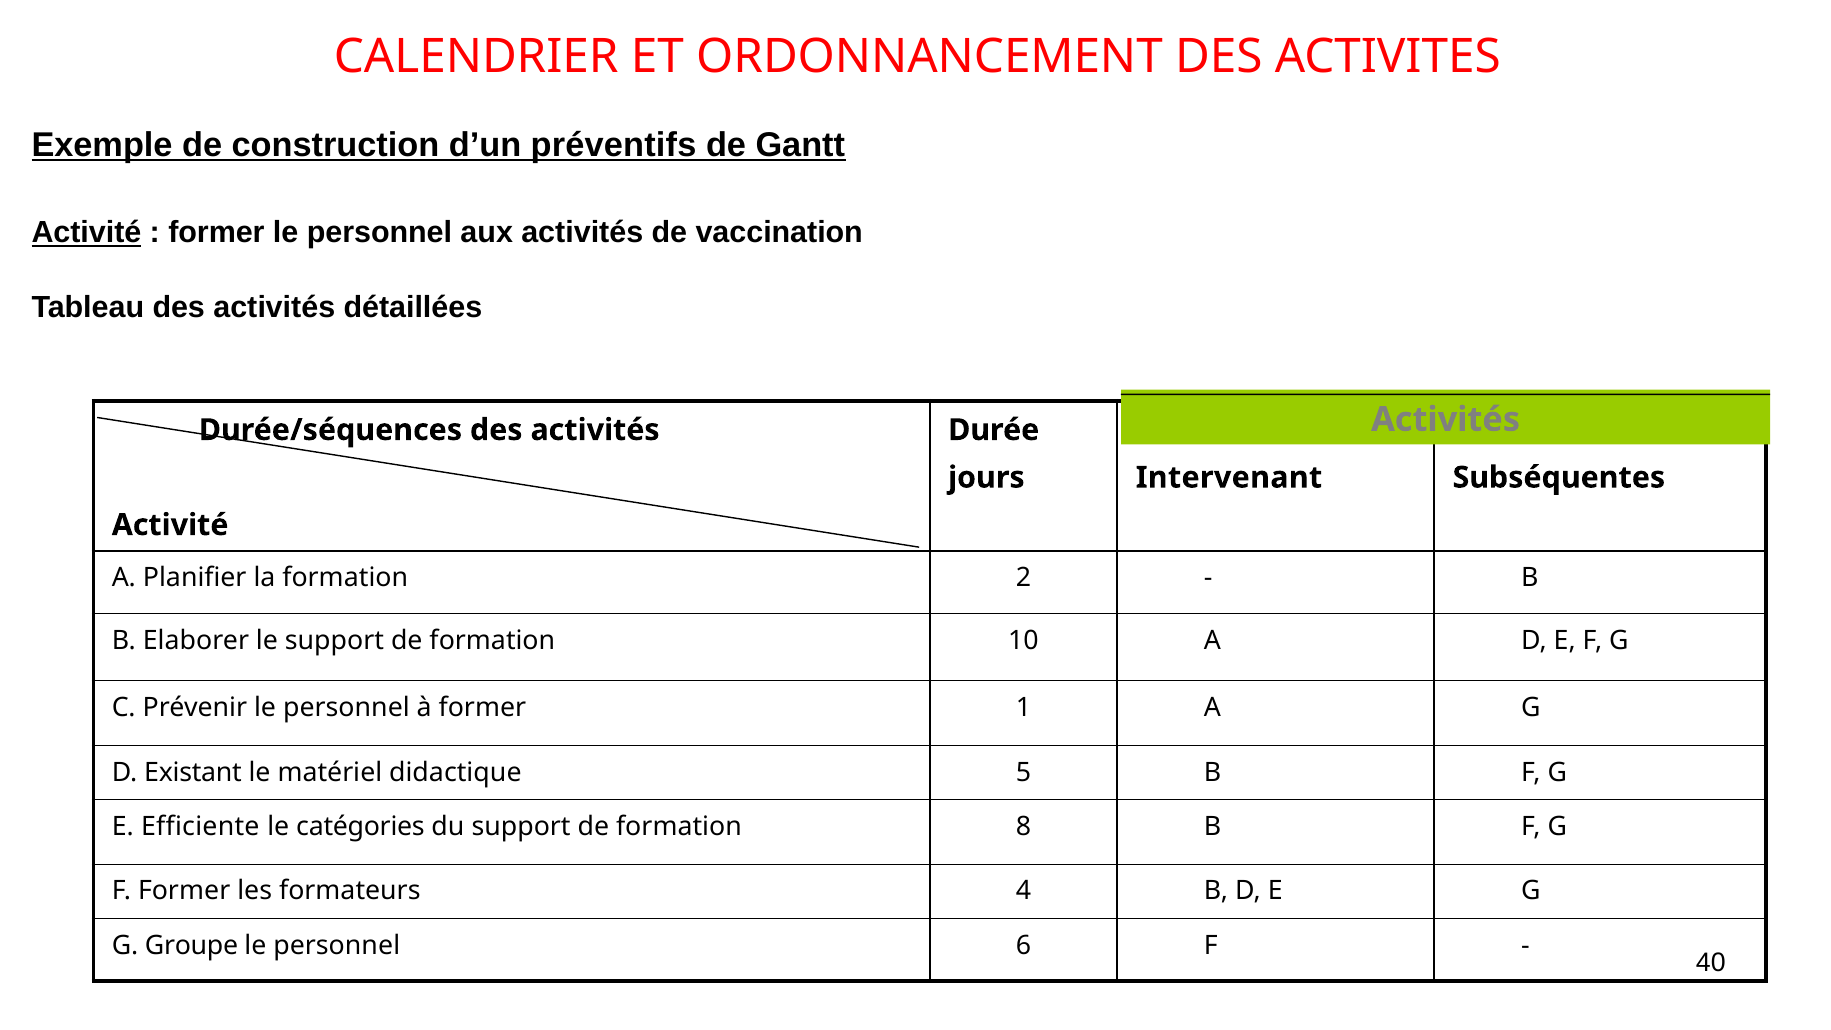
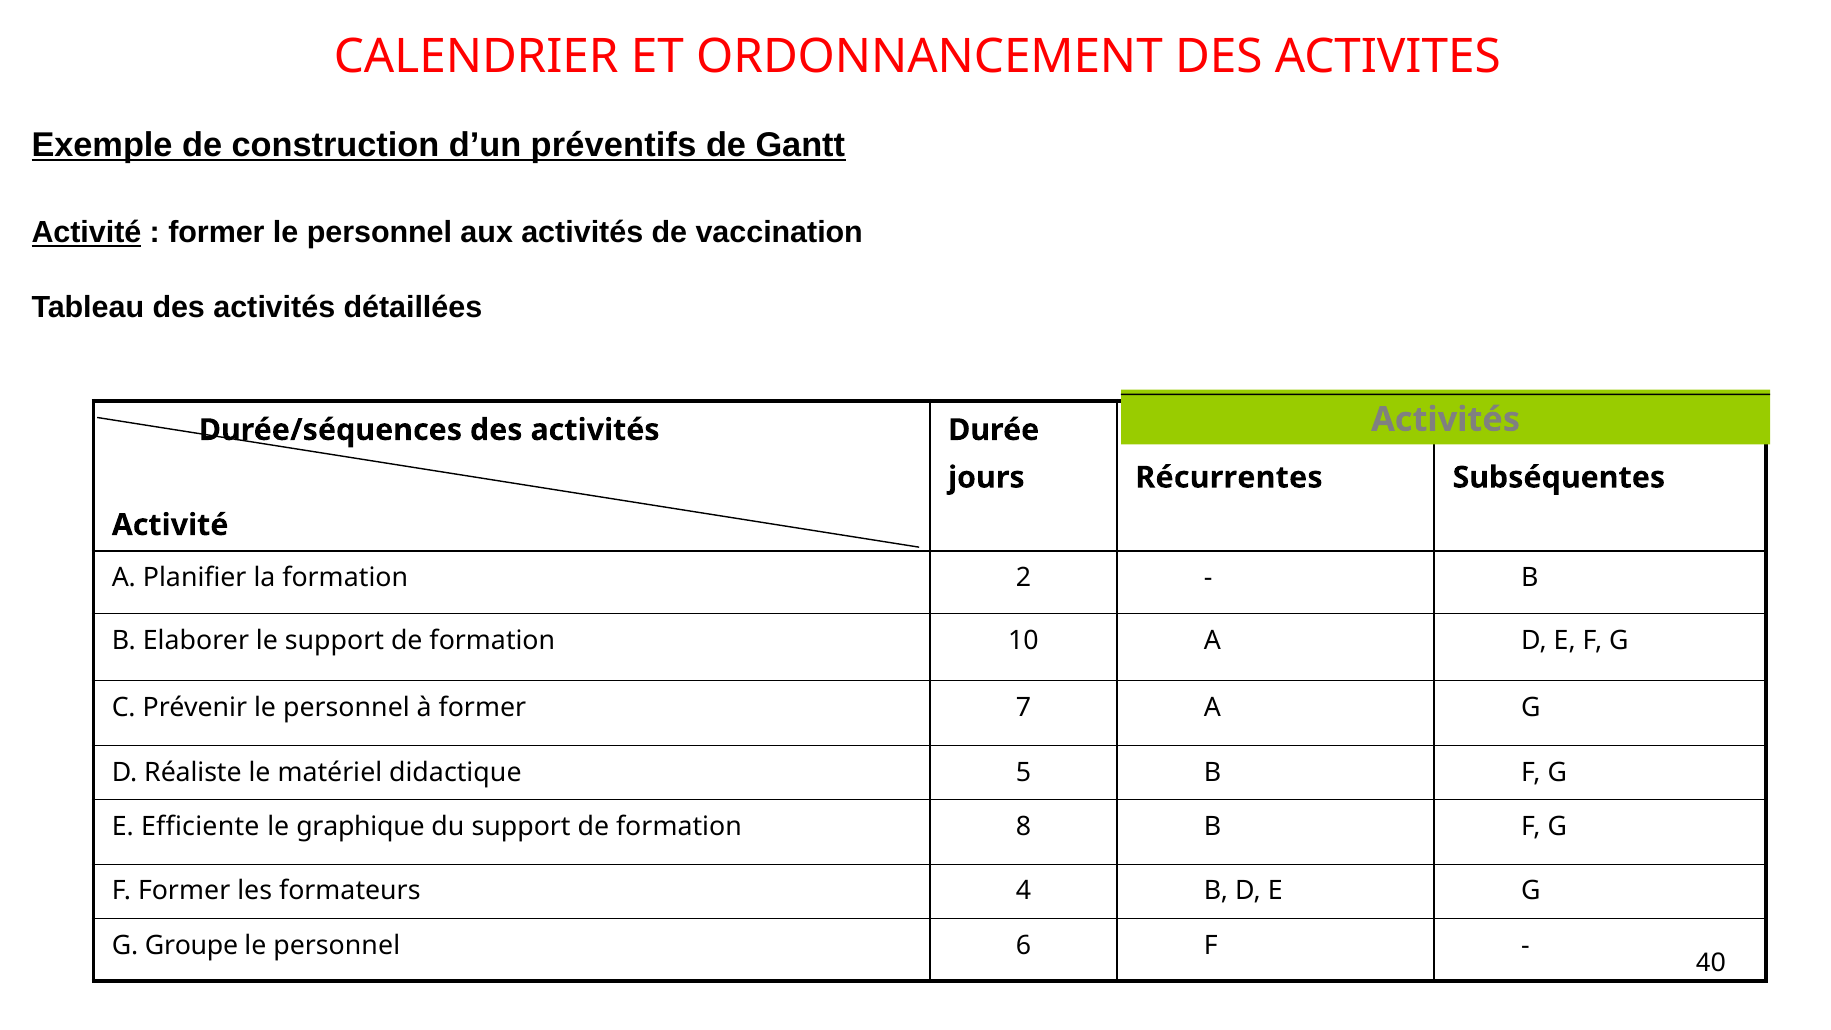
Intervenant: Intervenant -> Récurrentes
1: 1 -> 7
Existant: Existant -> Réaliste
catégories: catégories -> graphique
